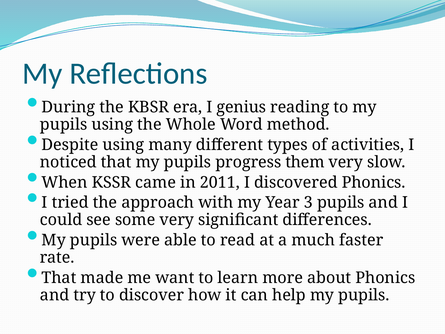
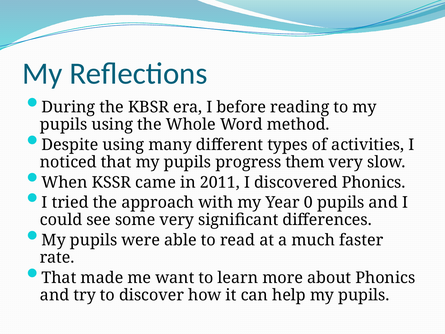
genius: genius -> before
3: 3 -> 0
